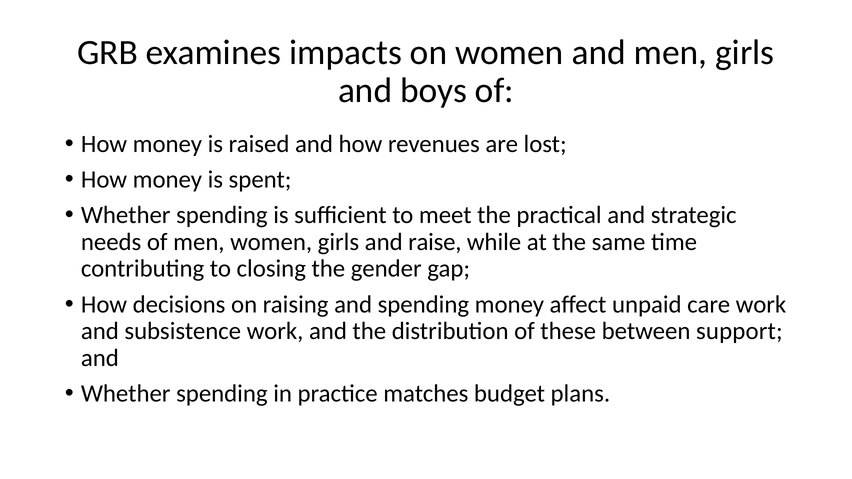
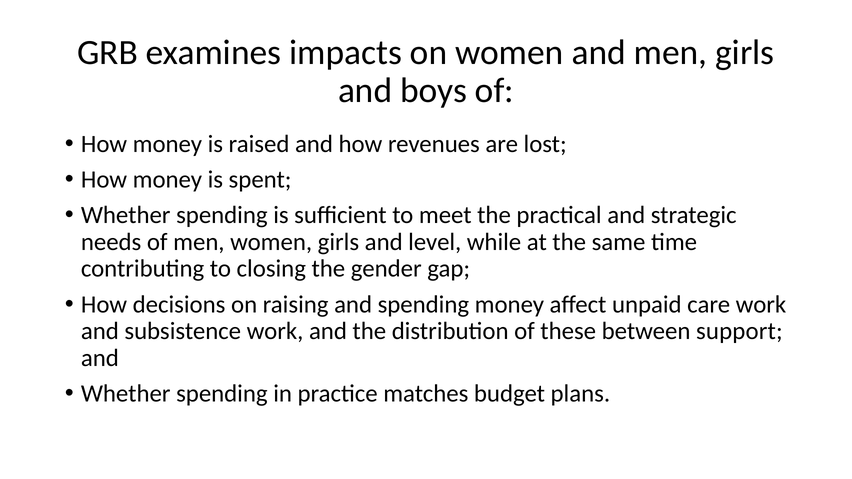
raise: raise -> level
